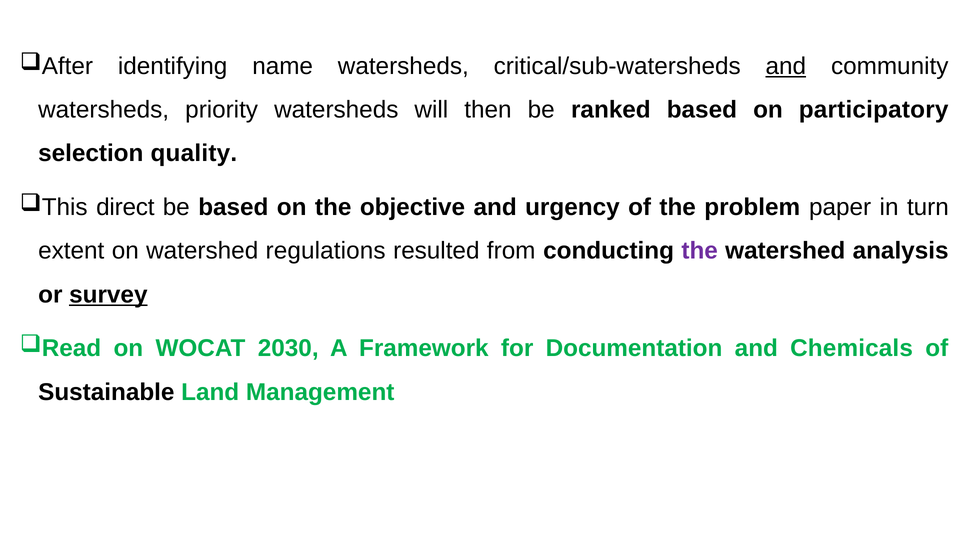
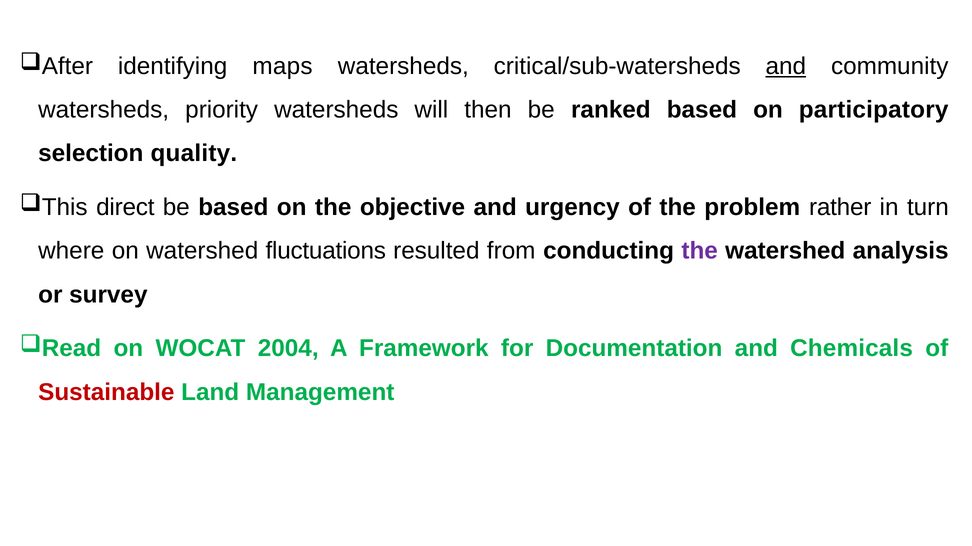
name: name -> maps
paper: paper -> rather
extent: extent -> where
regulations: regulations -> fluctuations
survey underline: present -> none
2030: 2030 -> 2004
Sustainable colour: black -> red
